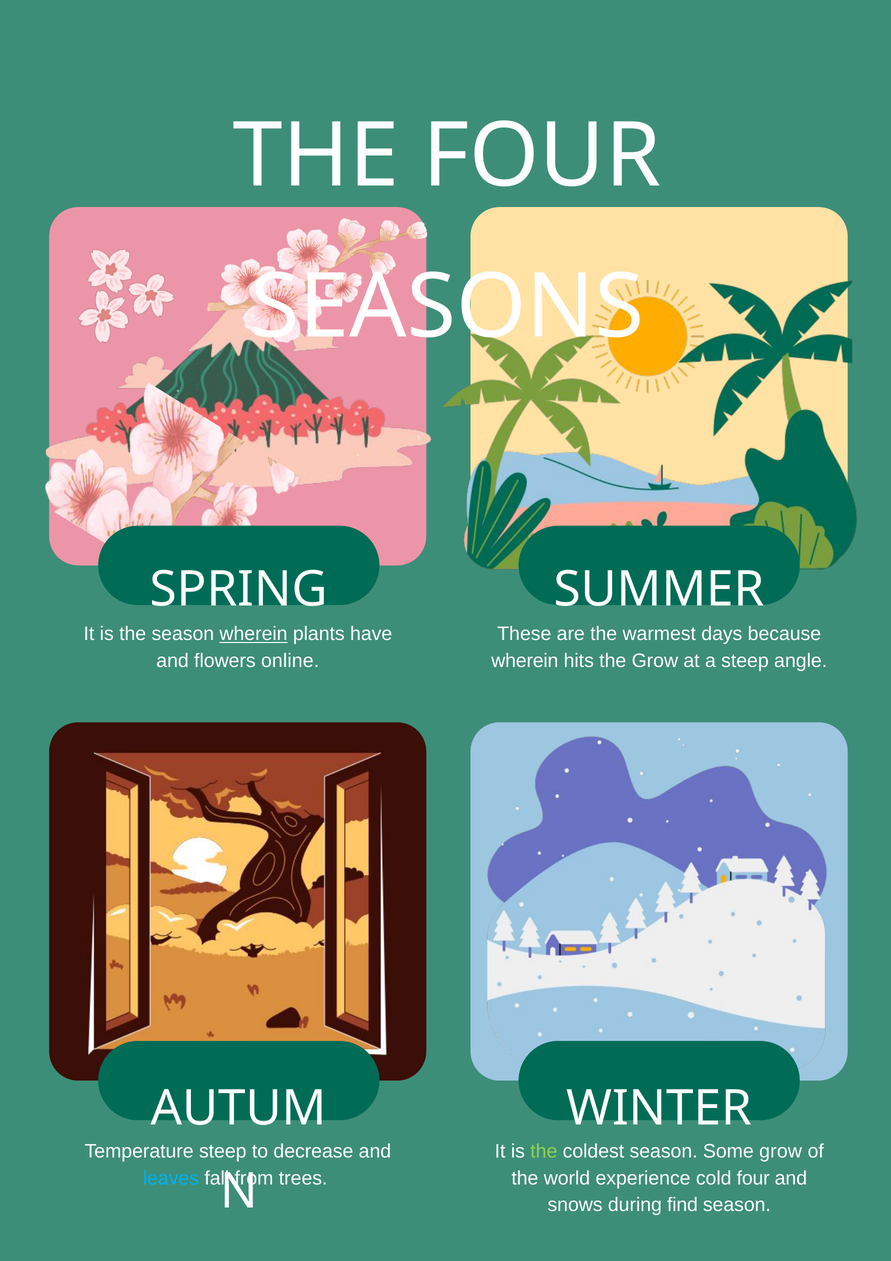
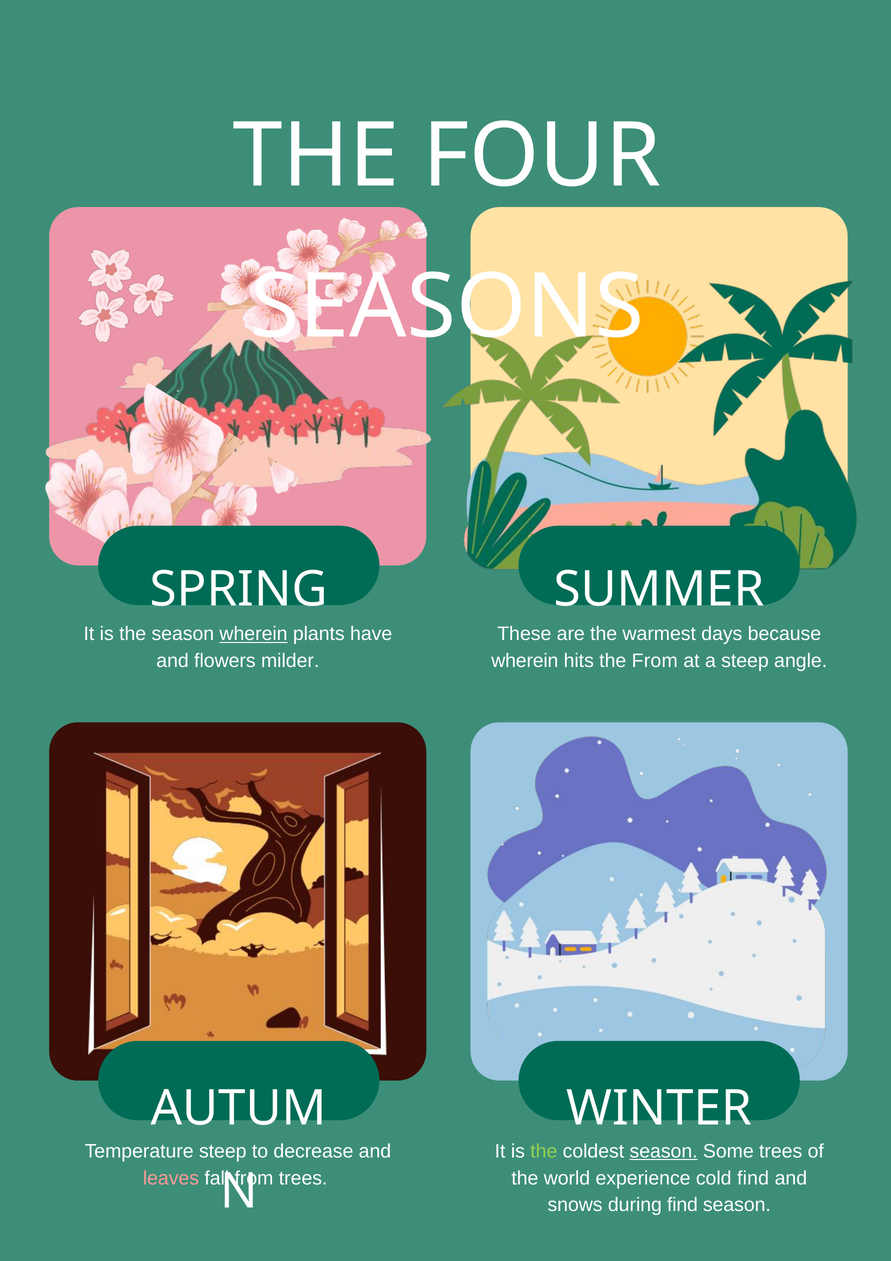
online: online -> milder
the Grow: Grow -> From
season at (664, 1151) underline: none -> present
Some grow: grow -> trees
leaves colour: light blue -> pink
cold four: four -> find
